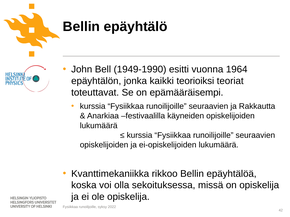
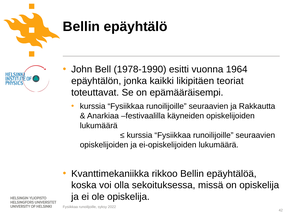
1949-1990: 1949-1990 -> 1978-1990
teorioiksi: teorioiksi -> likipitäen
